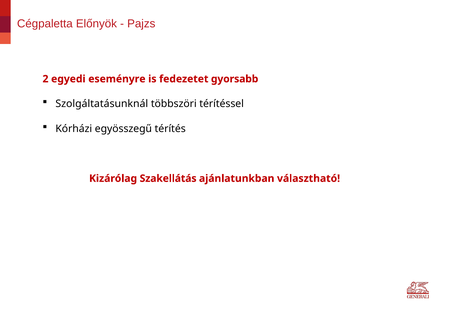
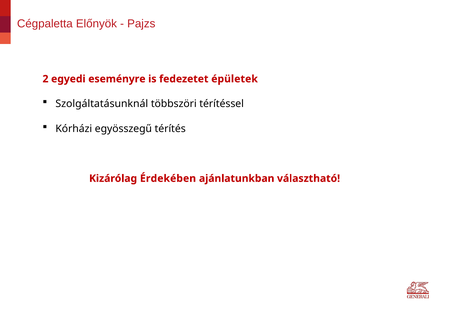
gyorsabb: gyorsabb -> épületek
Szakellátás: Szakellátás -> Érdekében
